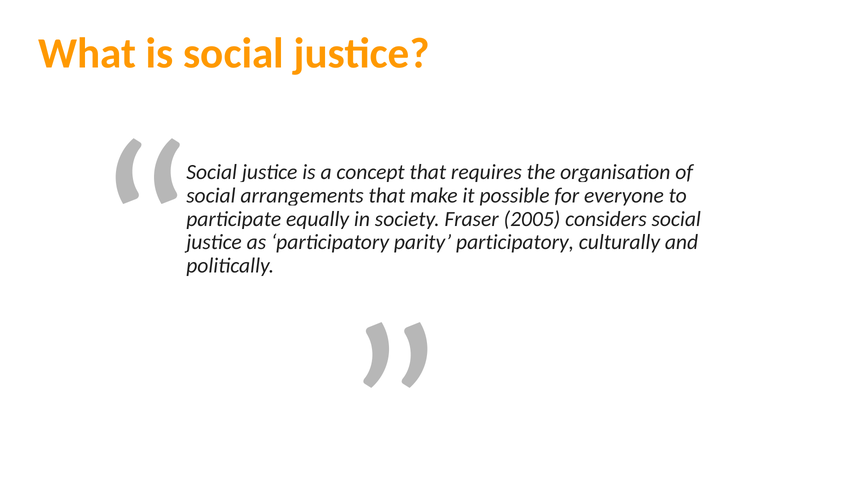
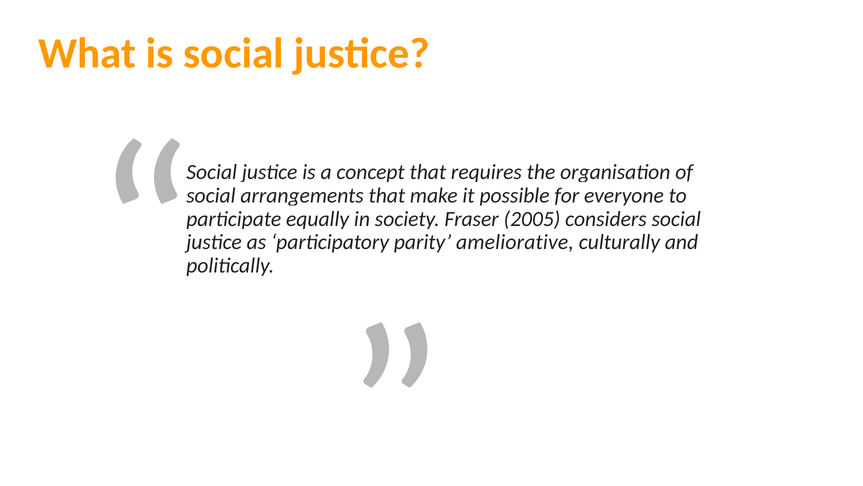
parity participatory: participatory -> ameliorative
